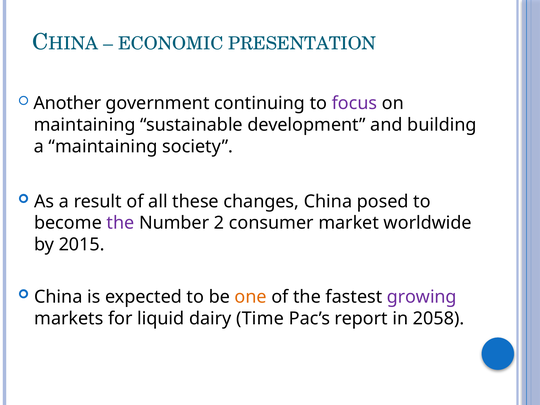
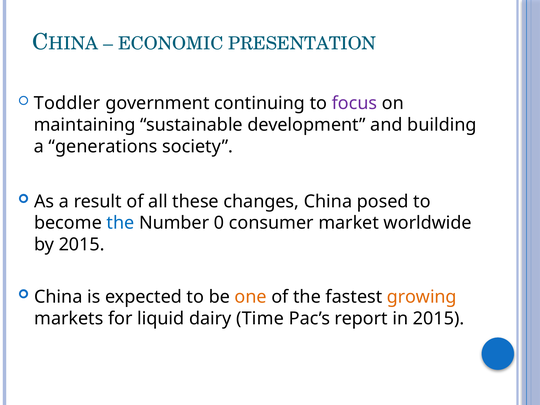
Another: Another -> Toddler
a maintaining: maintaining -> generations
the at (120, 223) colour: purple -> blue
2: 2 -> 0
growing colour: purple -> orange
in 2058: 2058 -> 2015
